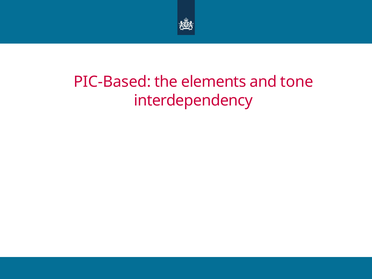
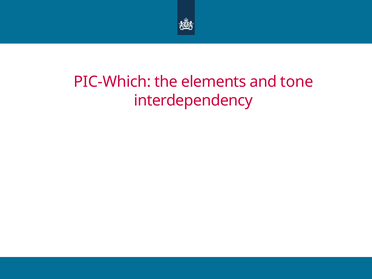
PIC-Based: PIC-Based -> PIC-Which
